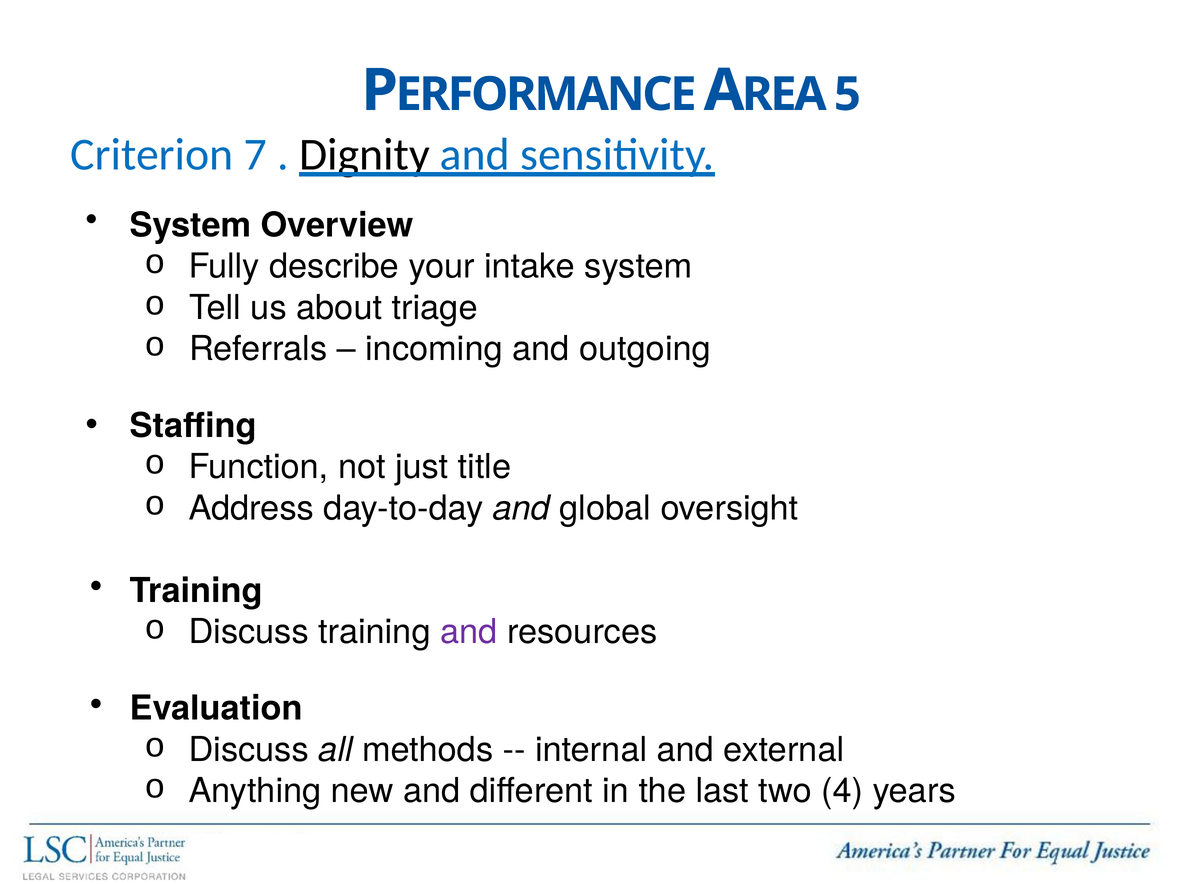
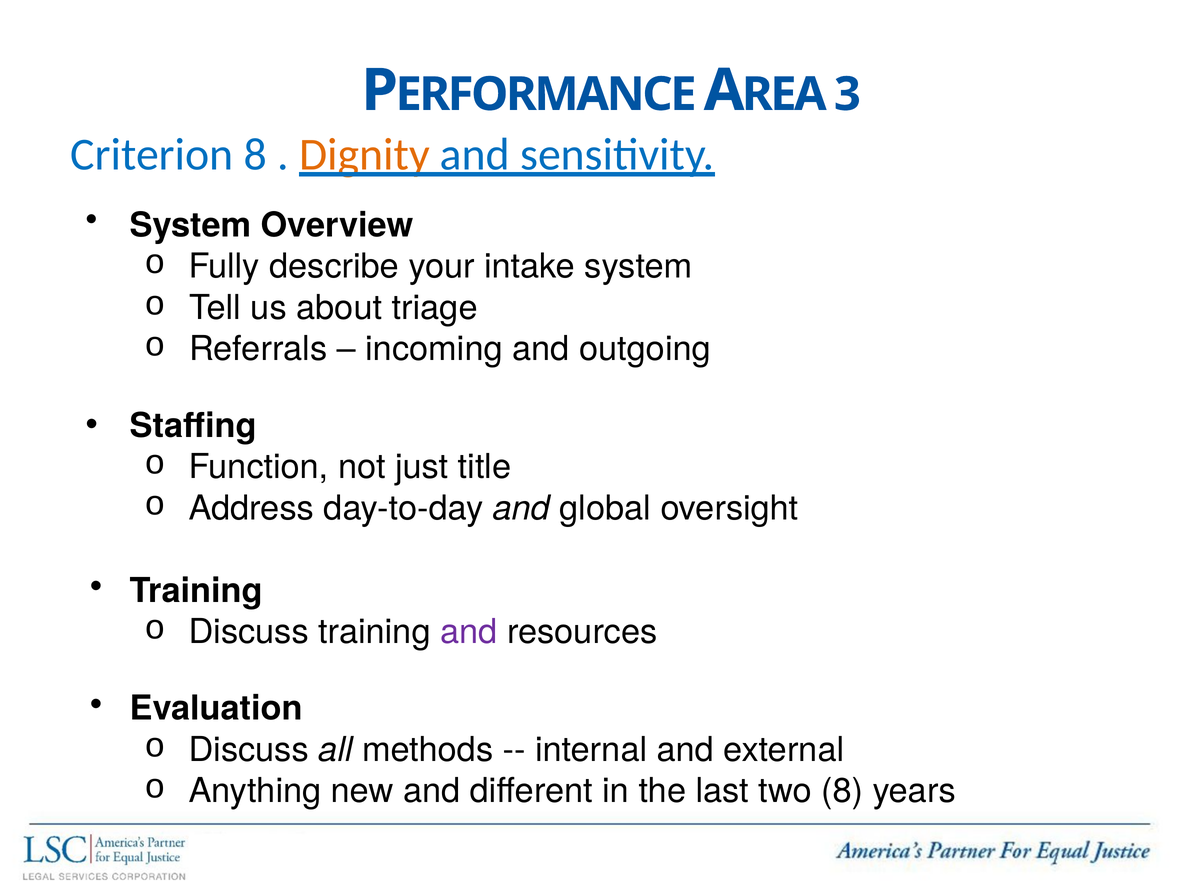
5: 5 -> 3
Criterion 7: 7 -> 8
Dignity colour: black -> orange
two 4: 4 -> 8
